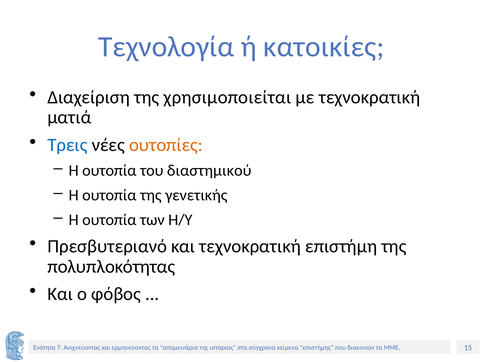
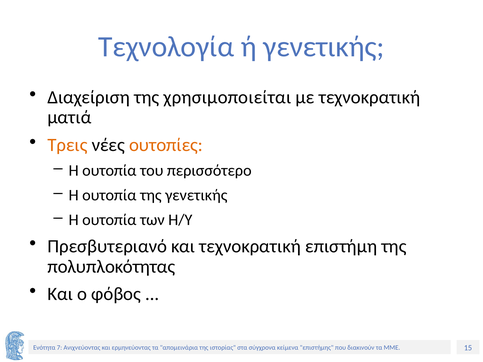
ή κατοικίες: κατοικίες -> γενετικής
Τρεις colour: blue -> orange
διαστημικού: διαστημικού -> περισσότερο
